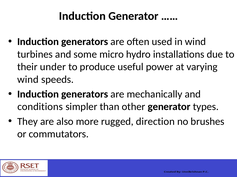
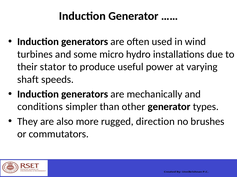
under: under -> stator
wind at (28, 80): wind -> shaft
